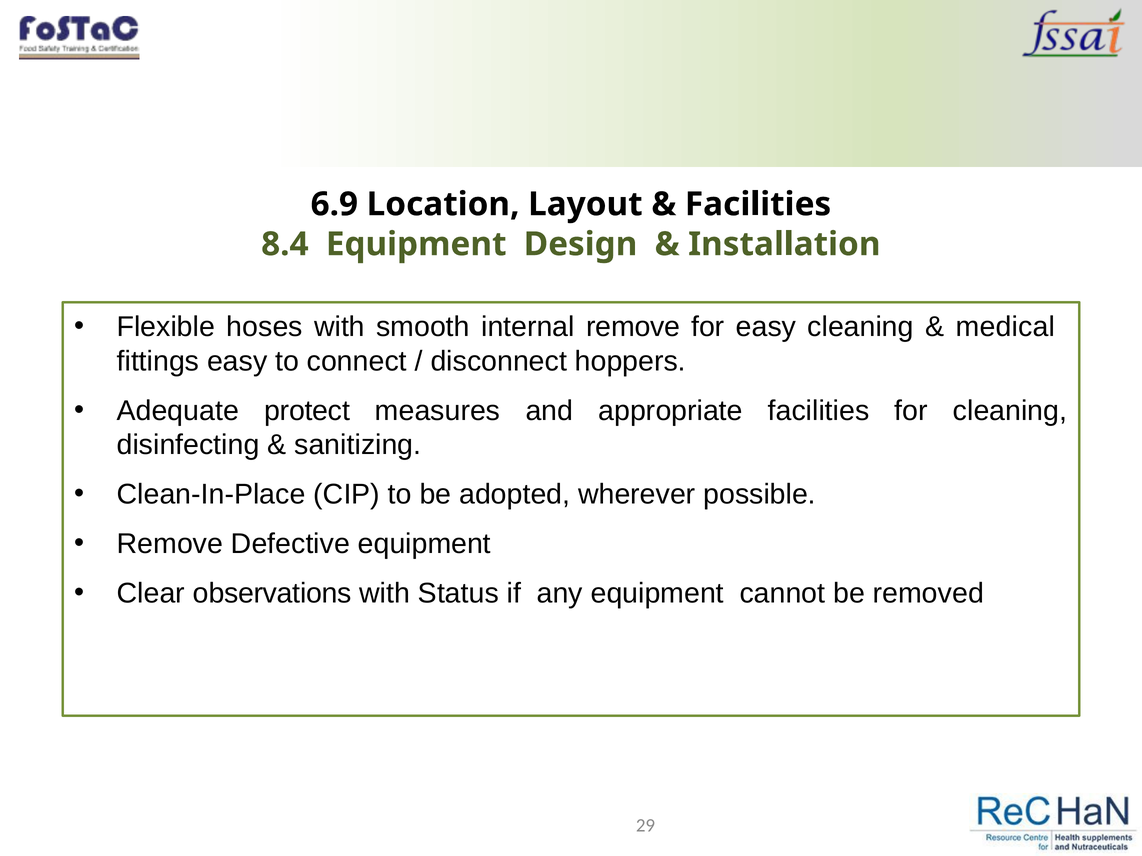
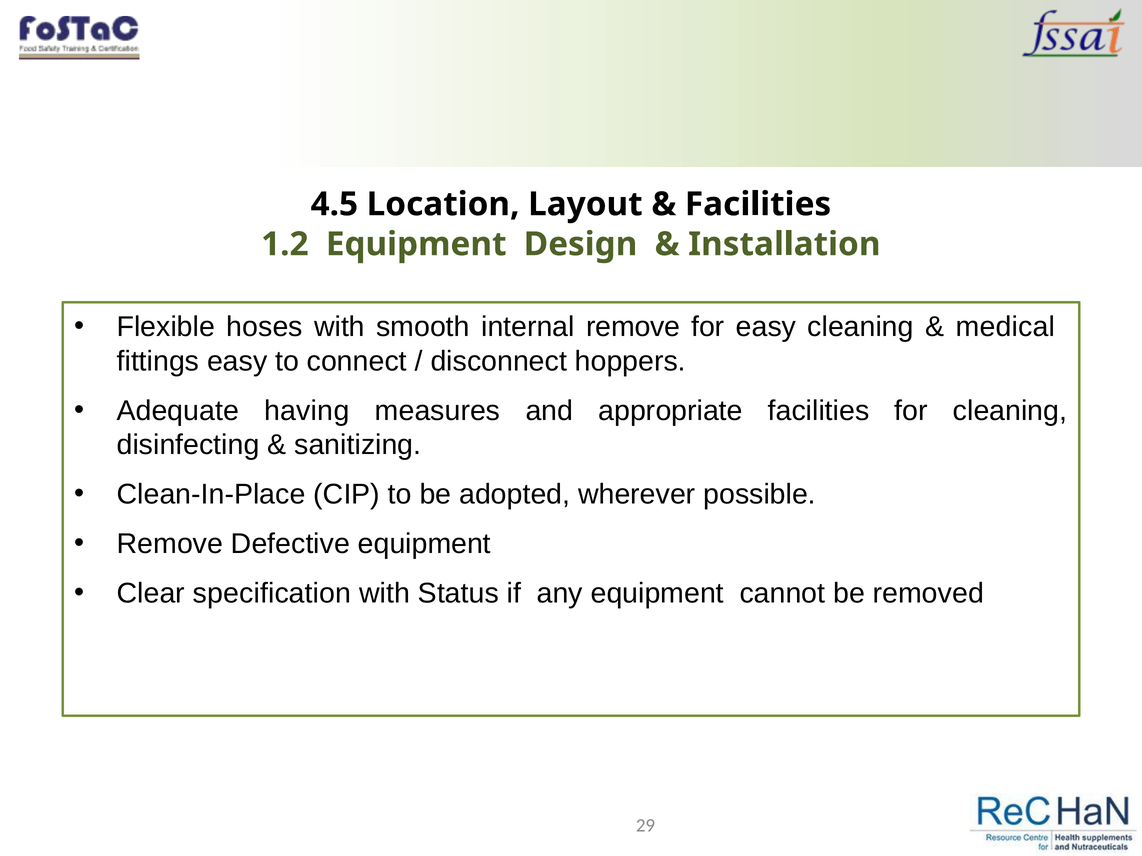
6.9: 6.9 -> 4.5
8.4: 8.4 -> 1.2
protect: protect -> having
observations: observations -> specification
